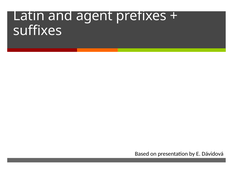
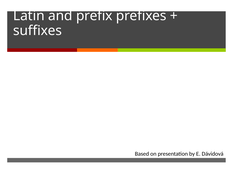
agent: agent -> prefix
